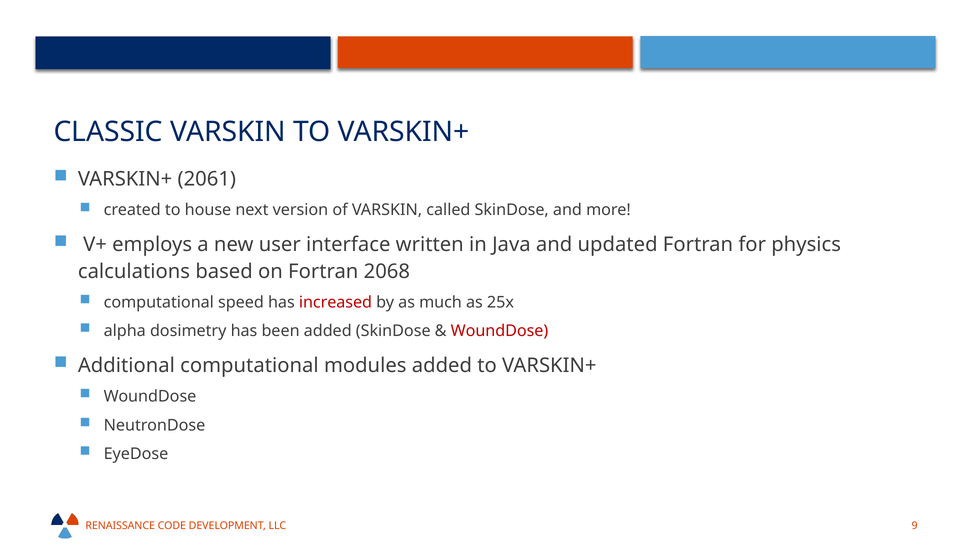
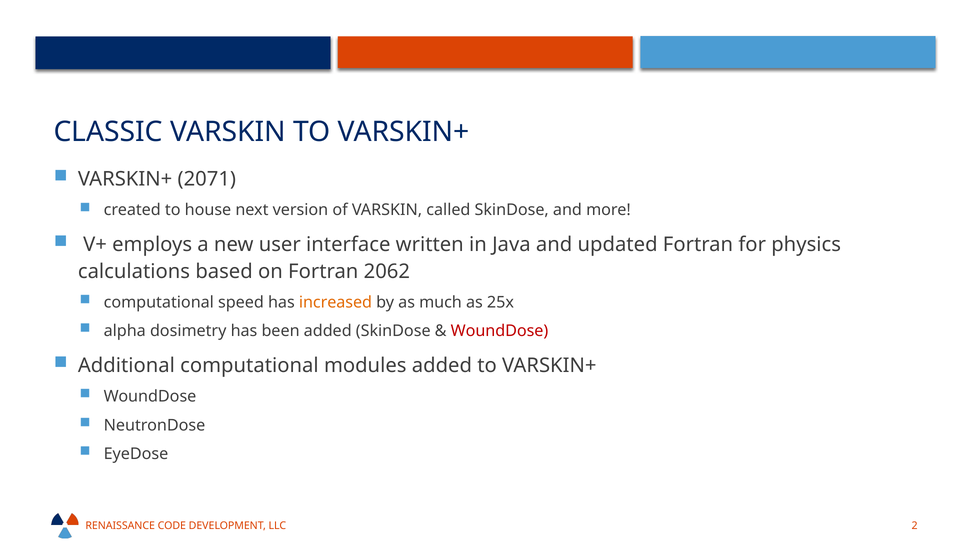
2061: 2061 -> 2071
2068: 2068 -> 2062
increased colour: red -> orange
9: 9 -> 2
